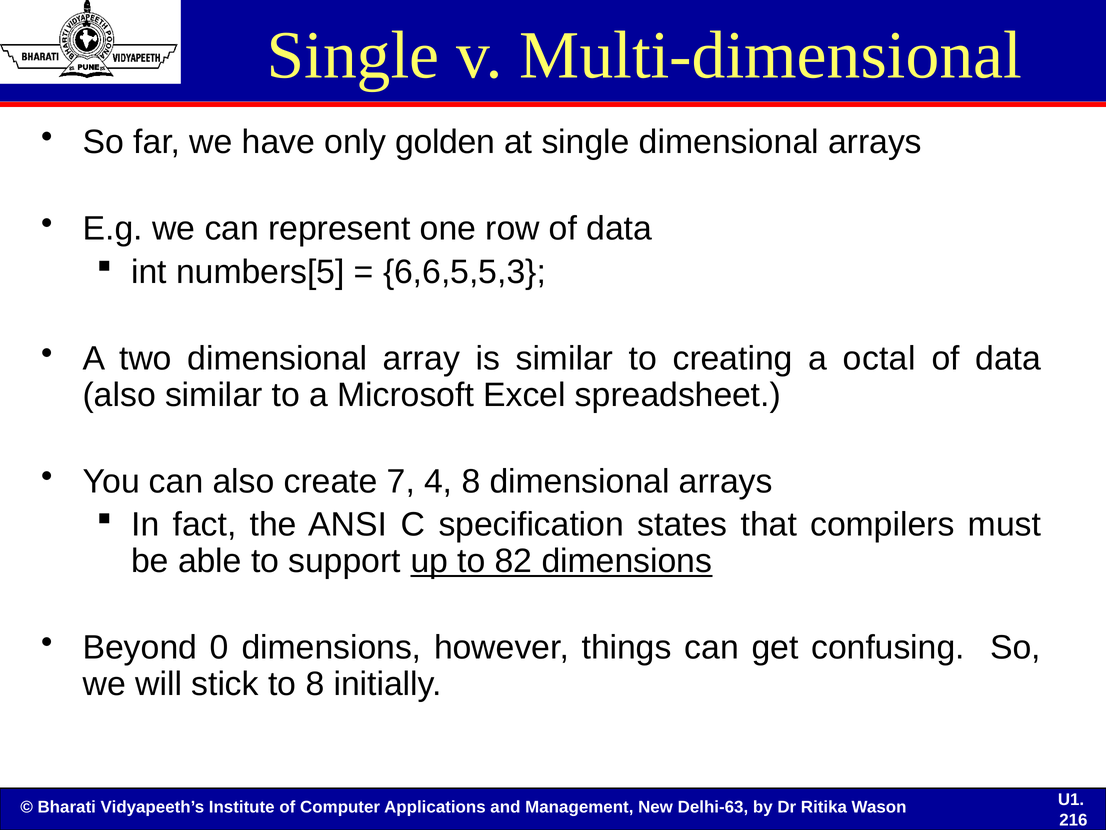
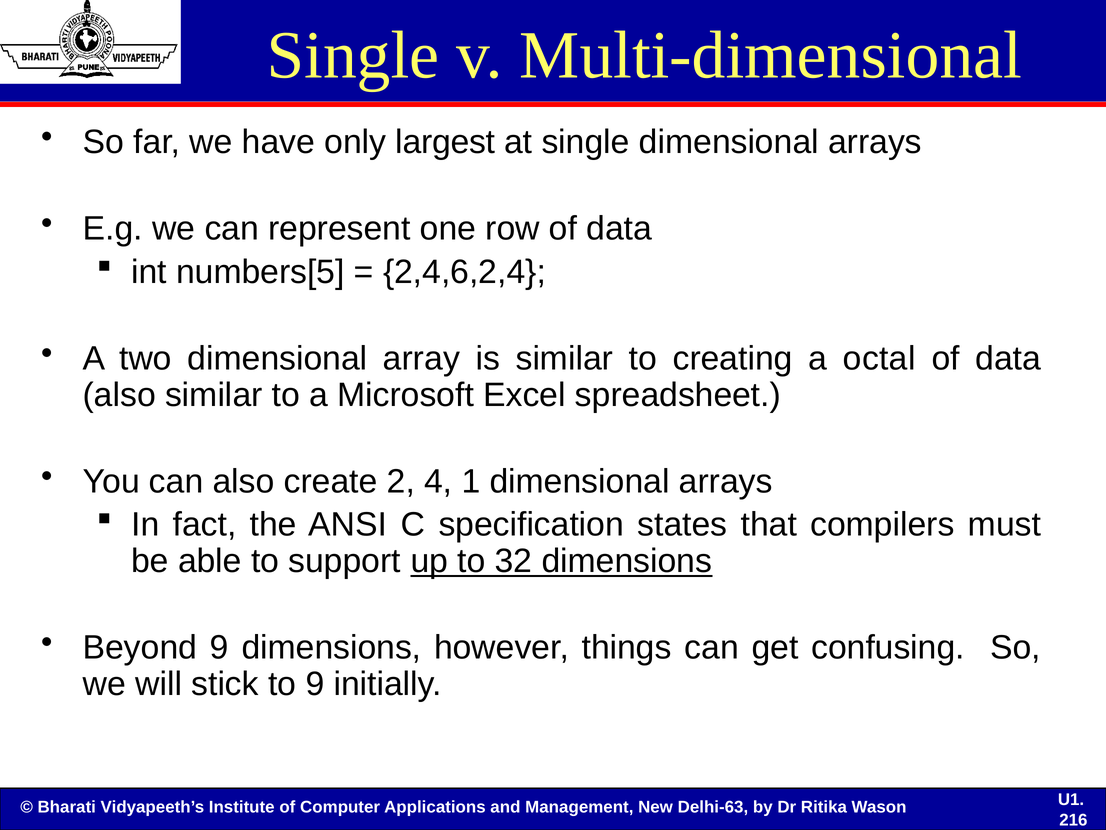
golden: golden -> largest
6,6,5,5,3: 6,6,5,5,3 -> 2,4,6,2,4
7: 7 -> 2
4 8: 8 -> 1
82: 82 -> 32
Beyond 0: 0 -> 9
to 8: 8 -> 9
